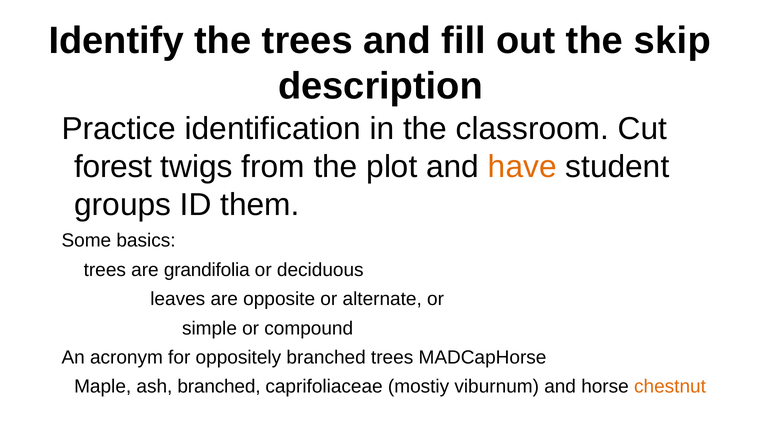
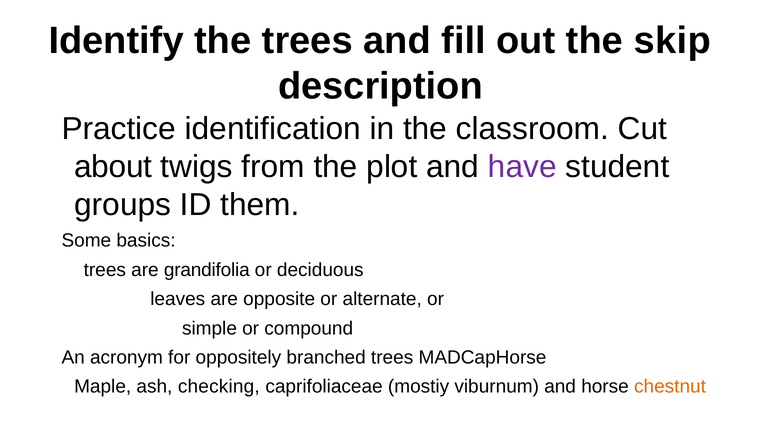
forest: forest -> about
have colour: orange -> purple
ash branched: branched -> checking
